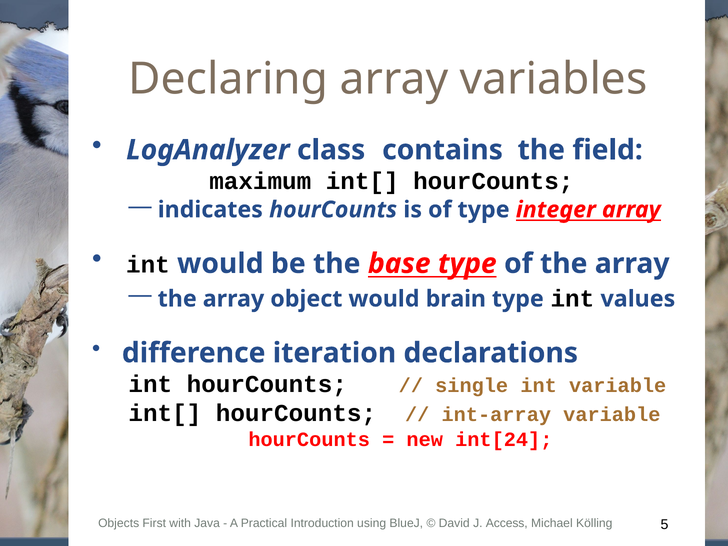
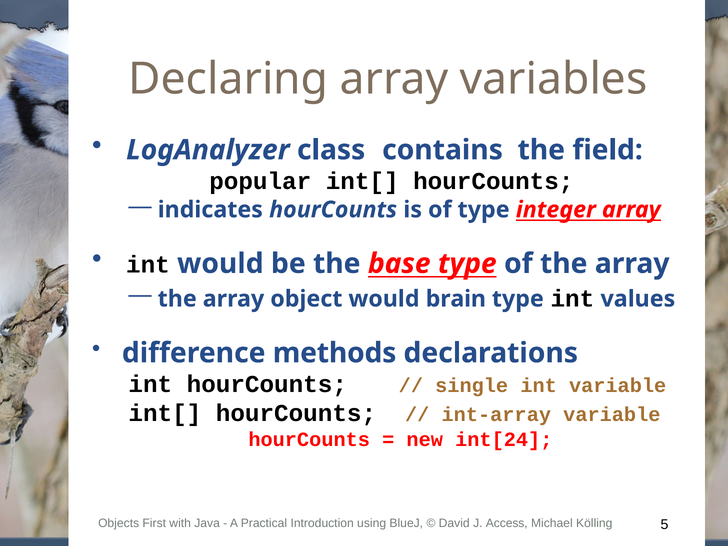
maximum: maximum -> popular
iteration: iteration -> methods
